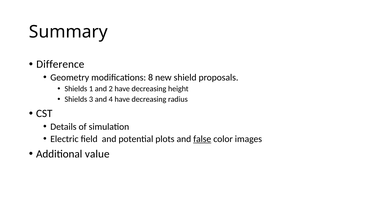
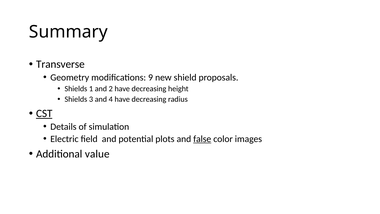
Difference: Difference -> Transverse
8: 8 -> 9
CST underline: none -> present
